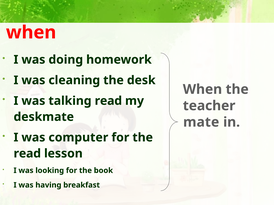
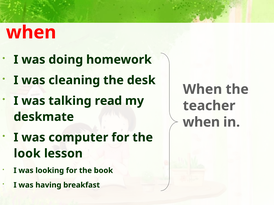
mate at (201, 122): mate -> when
read at (27, 154): read -> look
